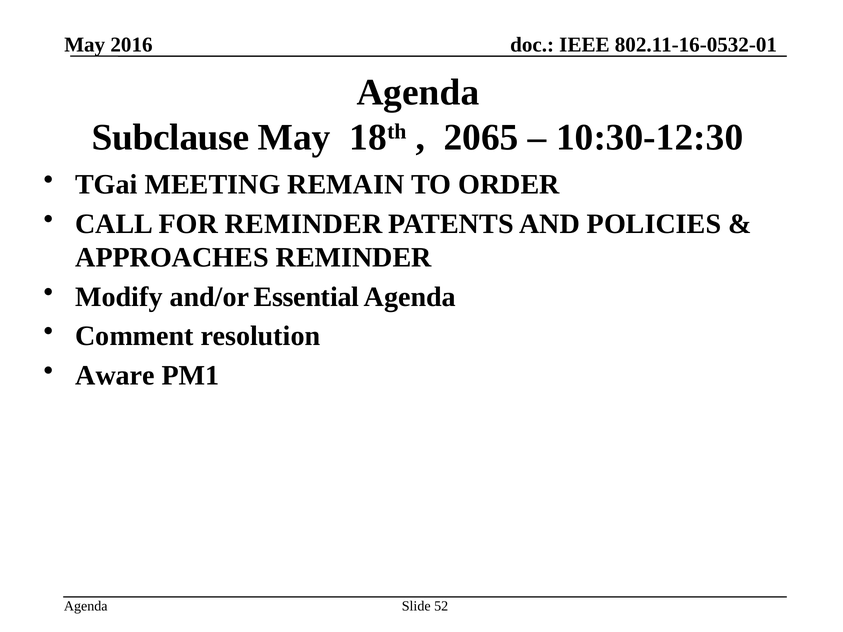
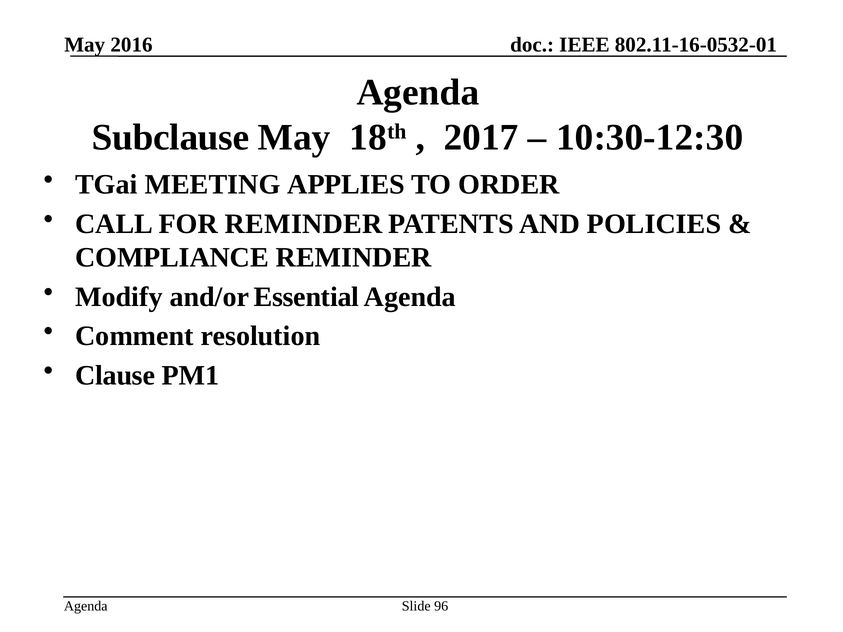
2065: 2065 -> 2017
REMAIN: REMAIN -> APPLIES
APPROACHES: APPROACHES -> COMPLIANCE
Aware: Aware -> Clause
52: 52 -> 96
